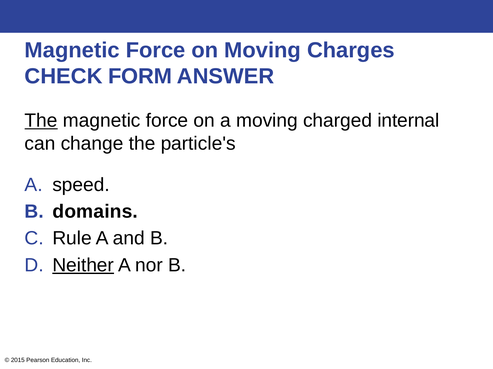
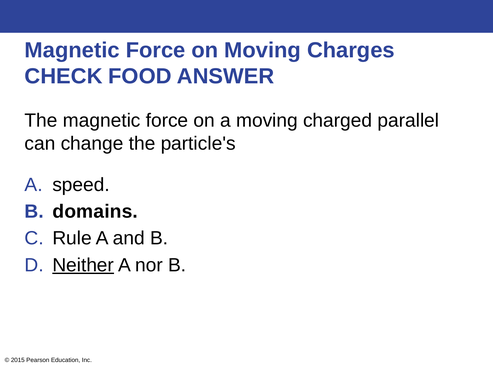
FORM: FORM -> FOOD
The at (41, 121) underline: present -> none
internal: internal -> parallel
